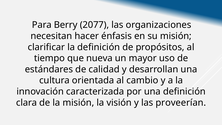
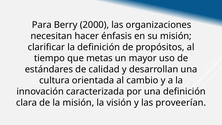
2077: 2077 -> 2000
nueva: nueva -> metas
